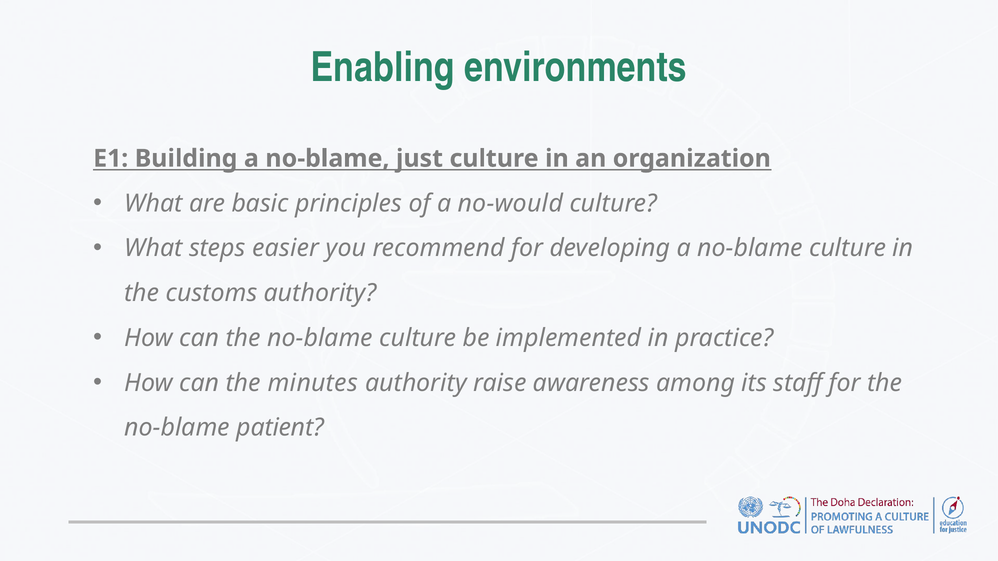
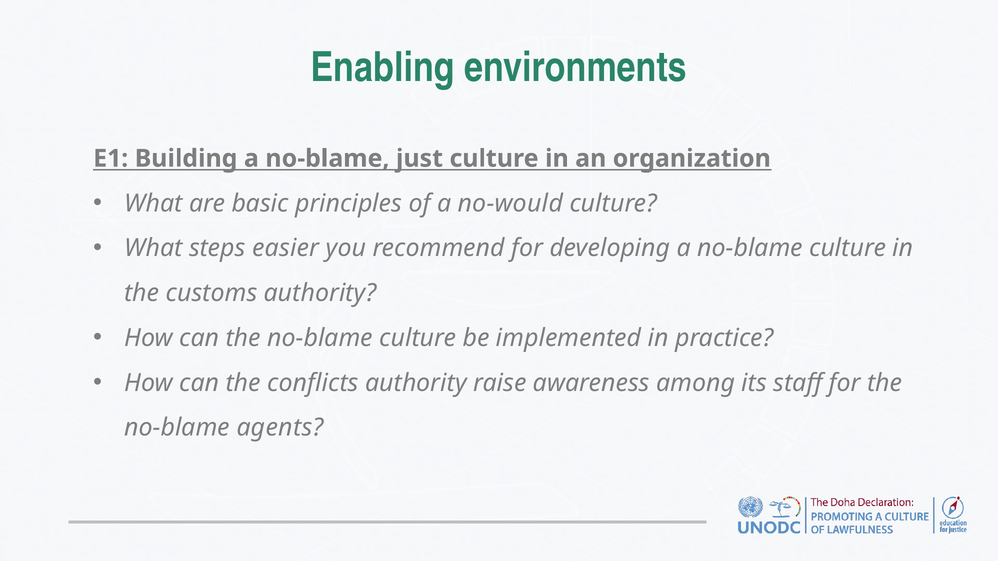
minutes: minutes -> conflicts
patient: patient -> agents
